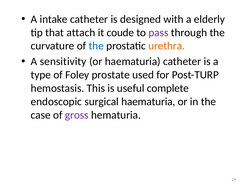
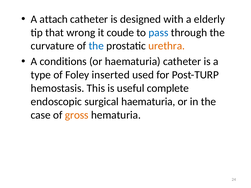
intake: intake -> attach
attach: attach -> wrong
pass colour: purple -> blue
sensitivity: sensitivity -> conditions
prostate: prostate -> inserted
gross colour: purple -> orange
